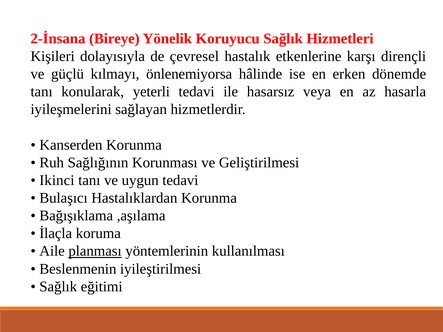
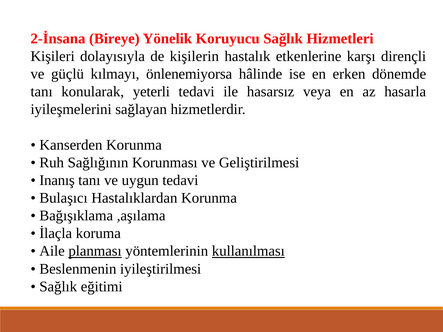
çevresel: çevresel -> kişilerin
Ikinci: Ikinci -> Inanış
kullanılması underline: none -> present
